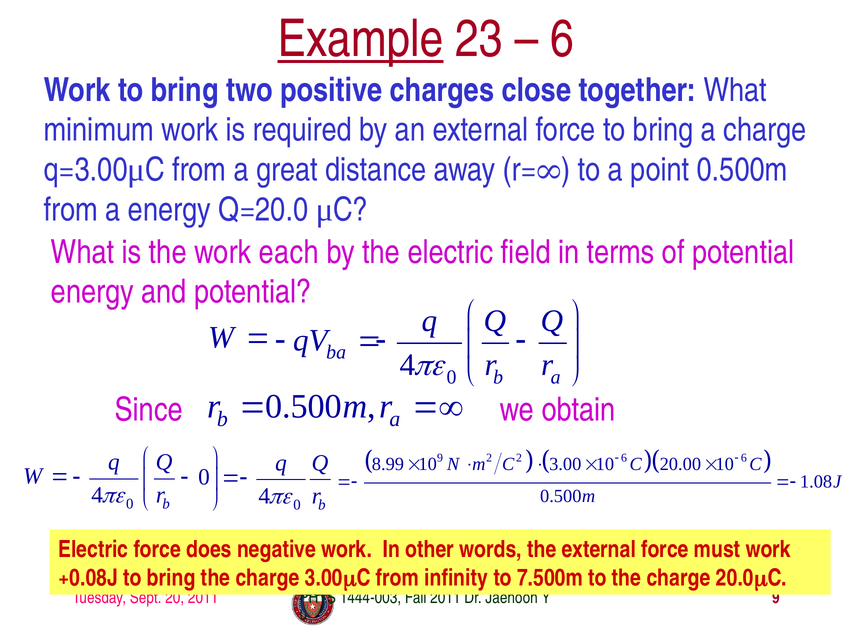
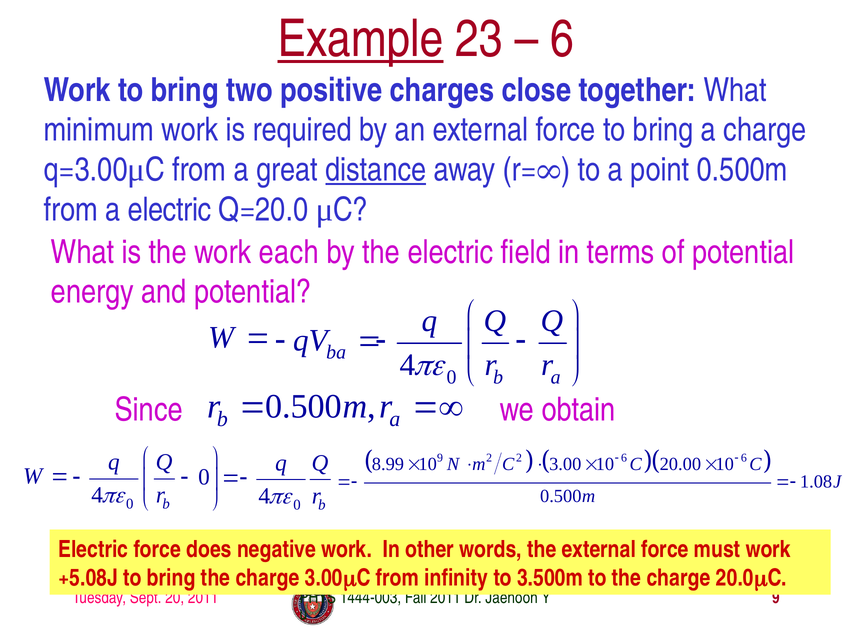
distance underline: none -> present
a energy: energy -> electric
+0.08J: +0.08J -> +5.08J
7.500m: 7.500m -> 3.500m
